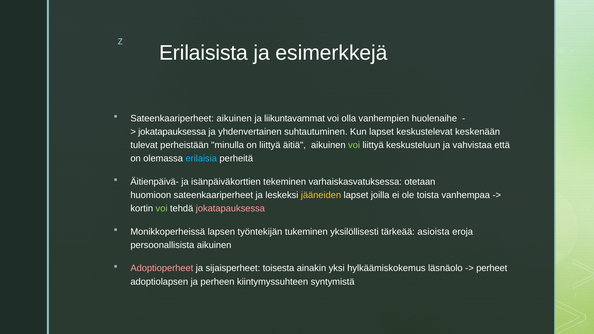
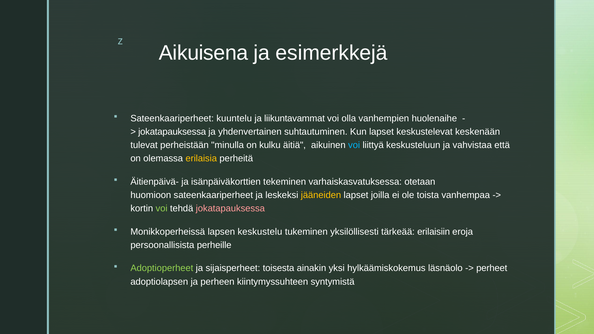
Erilaisista: Erilaisista -> Aikuisena
Sateenkaariperheet aikuinen: aikuinen -> kuuntelu
on liittyä: liittyä -> kulku
voi at (354, 145) colour: light green -> light blue
erilaisia colour: light blue -> yellow
työntekijän: työntekijän -> keskustelu
asioista: asioista -> erilaisiin
persoonallisista aikuinen: aikuinen -> perheille
Adoptioperheet colour: pink -> light green
